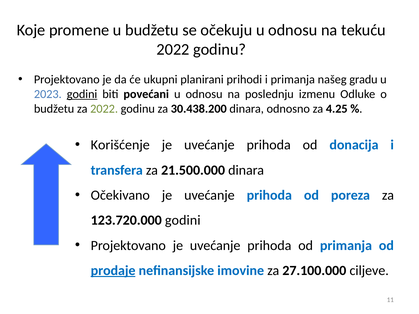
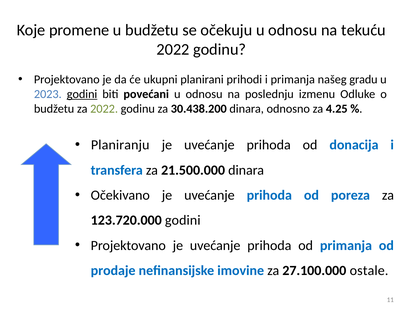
Korišćenje: Korišćenje -> Planiranju
prodaje underline: present -> none
ciljeve: ciljeve -> ostale
